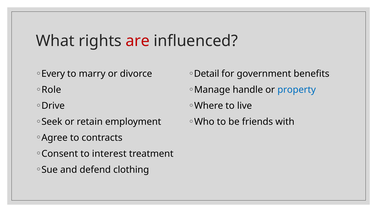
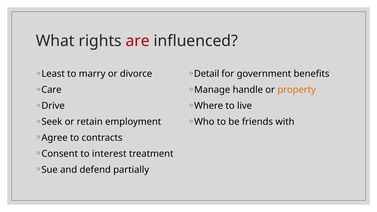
Every: Every -> Least
Role: Role -> Care
property colour: blue -> orange
clothing: clothing -> partially
